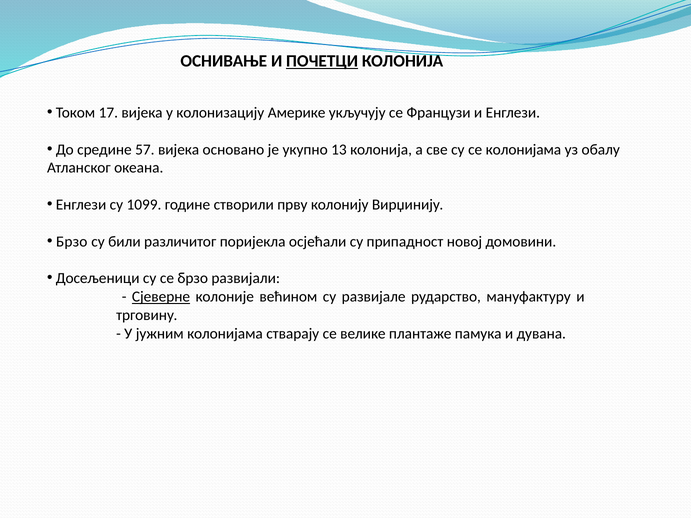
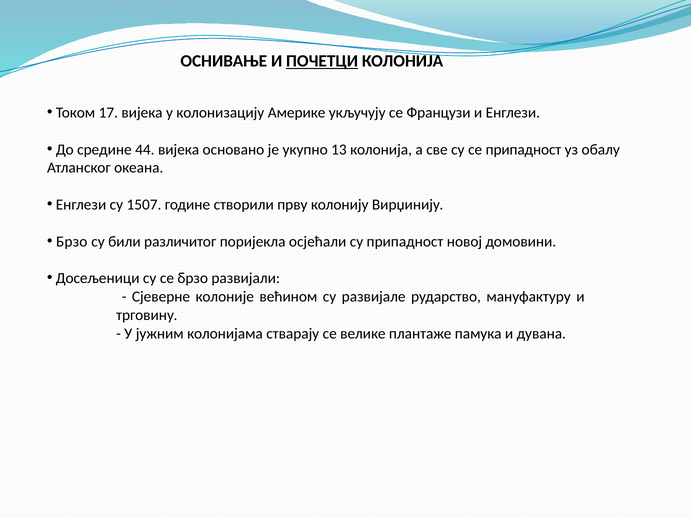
57: 57 -> 44
се колонијама: колонијама -> припадност
1099: 1099 -> 1507
Сјеверне underline: present -> none
